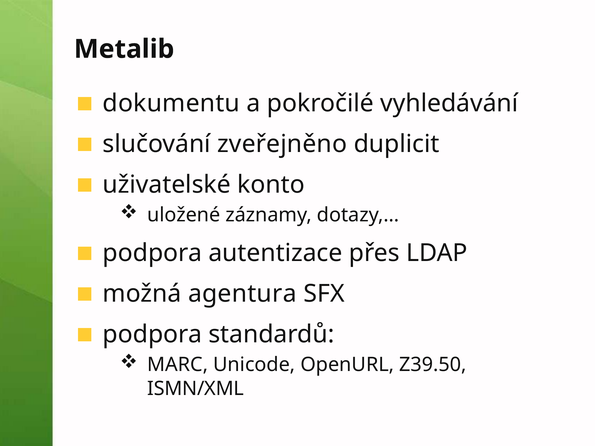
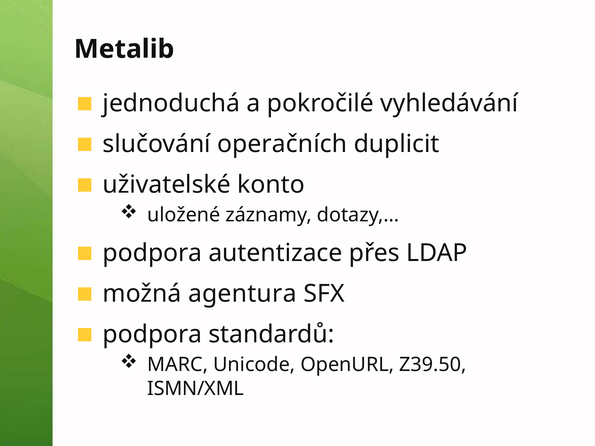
dokumentu: dokumentu -> jednoduchá
zveřejněno: zveřejněno -> operačních
